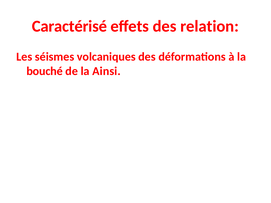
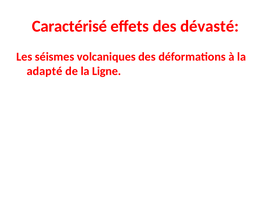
relation: relation -> dévasté
bouché: bouché -> adapté
Ainsi: Ainsi -> Ligne
